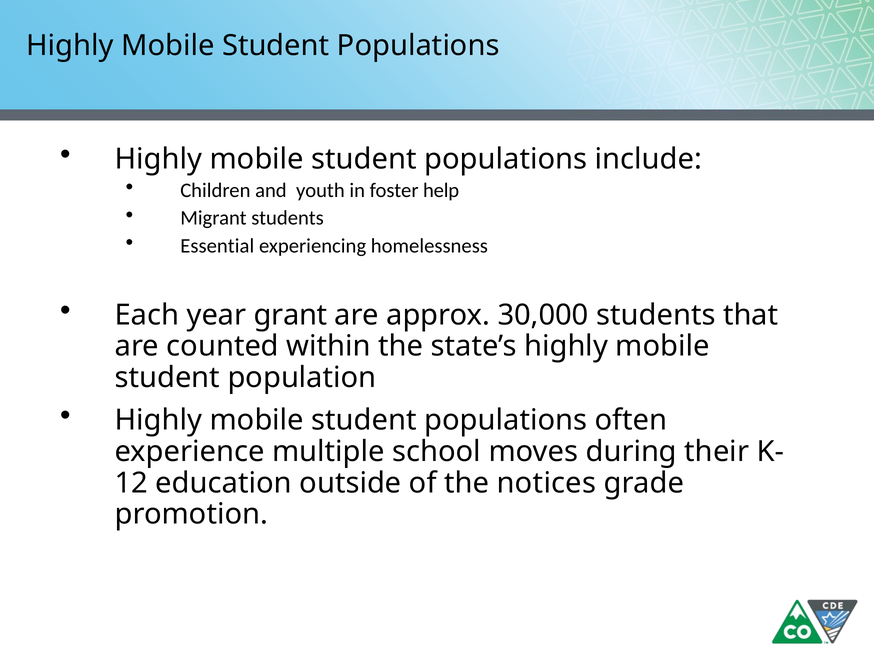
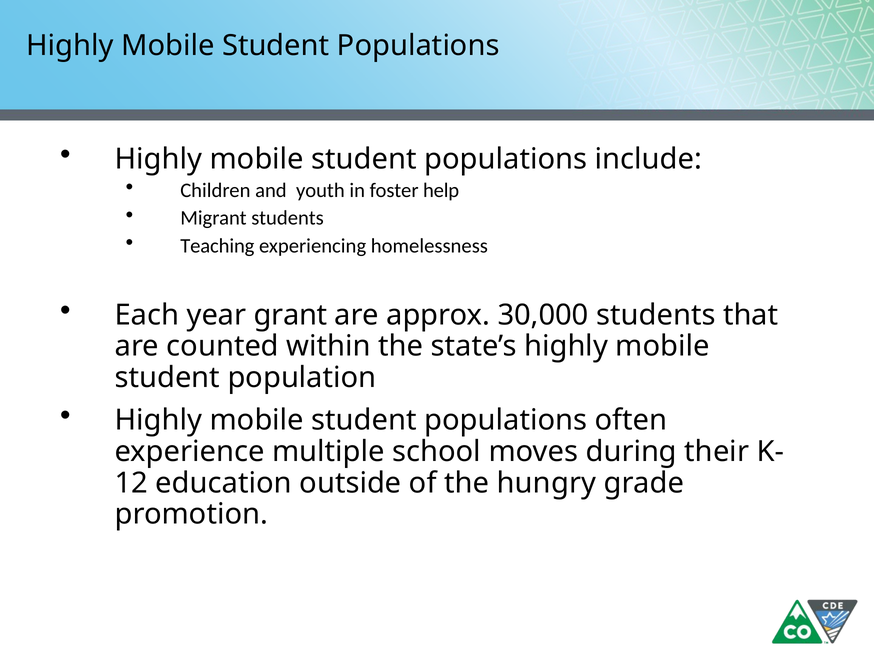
Essential: Essential -> Teaching
notices: notices -> hungry
